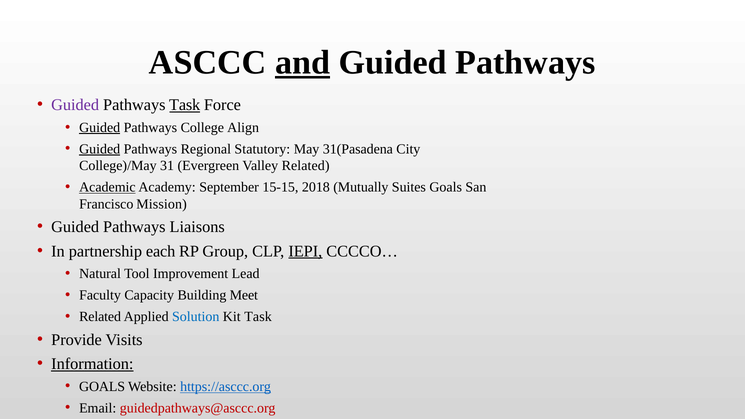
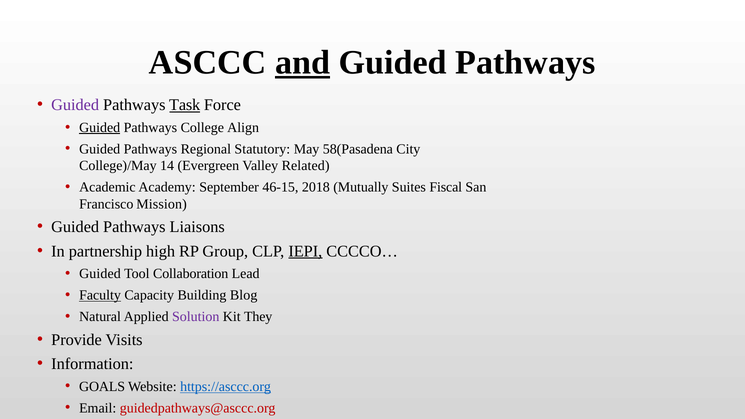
Guided at (100, 149) underline: present -> none
31(Pasadena: 31(Pasadena -> 58(Pasadena
31: 31 -> 14
Academic underline: present -> none
15-15: 15-15 -> 46-15
Suites Goals: Goals -> Fiscal
each: each -> high
Natural at (100, 274): Natural -> Guided
Improvement: Improvement -> Collaboration
Faculty underline: none -> present
Meet: Meet -> Blog
Related at (100, 317): Related -> Natural
Solution colour: blue -> purple
Kit Task: Task -> They
Information underline: present -> none
